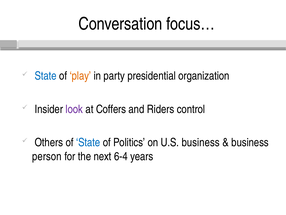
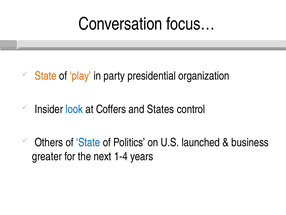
State at (46, 76) colour: blue -> orange
look colour: purple -> blue
Riders: Riders -> States
U.S business: business -> launched
person: person -> greater
6-4: 6-4 -> 1-4
